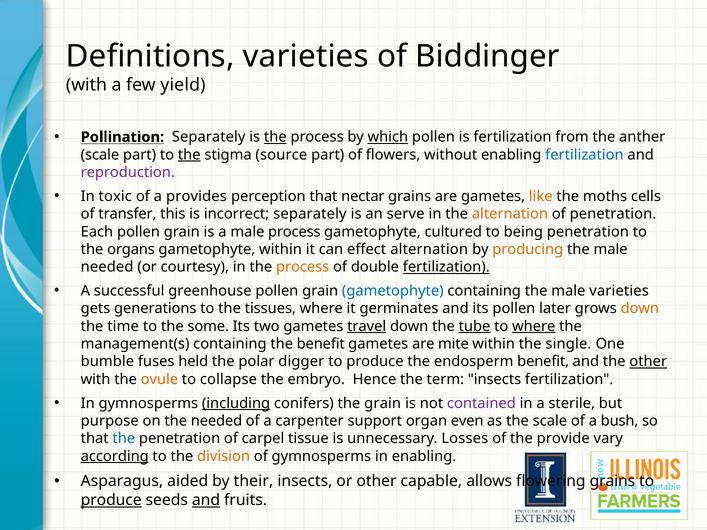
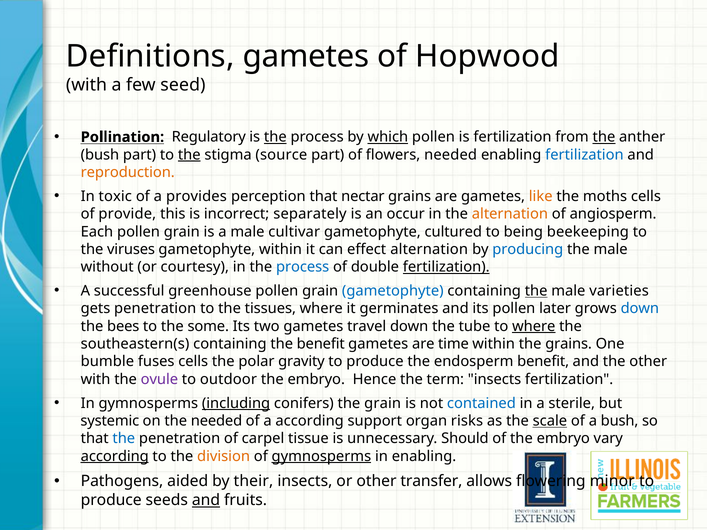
Definitions varieties: varieties -> gametes
Biddinger: Biddinger -> Hopwood
yield: yield -> seed
Pollination Separately: Separately -> Regulatory
the at (604, 137) underline: none -> present
scale at (100, 155): scale -> bush
flowers without: without -> needed
reproduction colour: purple -> orange
transfer: transfer -> provide
serve: serve -> occur
of penetration: penetration -> angiosperm
male process: process -> cultivar
being penetration: penetration -> beekeeping
organs: organs -> viruses
producing colour: orange -> blue
needed at (107, 267): needed -> without
process at (303, 267) colour: orange -> blue
the at (536, 291) underline: none -> present
gets generations: generations -> penetration
down at (640, 309) colour: orange -> blue
time: time -> bees
travel underline: present -> none
tube underline: present -> none
management(s: management(s -> southeastern(s
mite: mite -> time
the single: single -> grains
fuses held: held -> cells
digger: digger -> gravity
other at (648, 362) underline: present -> none
ovule colour: orange -> purple
collapse: collapse -> outdoor
contained colour: purple -> blue
purpose: purpose -> systemic
a carpenter: carpenter -> according
even: even -> risks
scale at (550, 421) underline: none -> present
Losses: Losses -> Should
of the provide: provide -> embryo
gymnosperms at (321, 456) underline: none -> present
Asparagus: Asparagus -> Pathogens
capable: capable -> transfer
flowering grains: grains -> minor
produce at (111, 500) underline: present -> none
